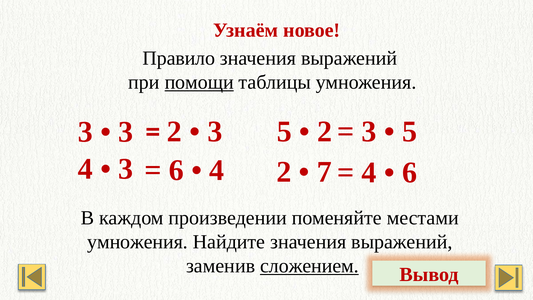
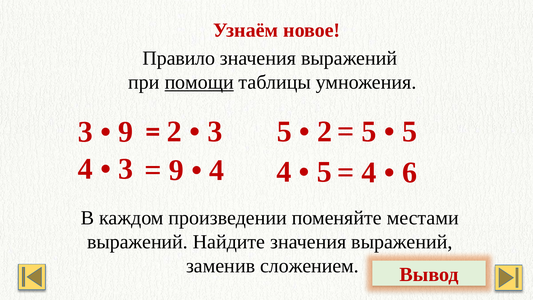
3 at (369, 131): 3 -> 5
3 at (126, 132): 3 -> 9
3 2: 2 -> 4
7 at (324, 172): 7 -> 5
6 at (176, 170): 6 -> 9
умножения at (138, 242): умножения -> выражений
сложением underline: present -> none
